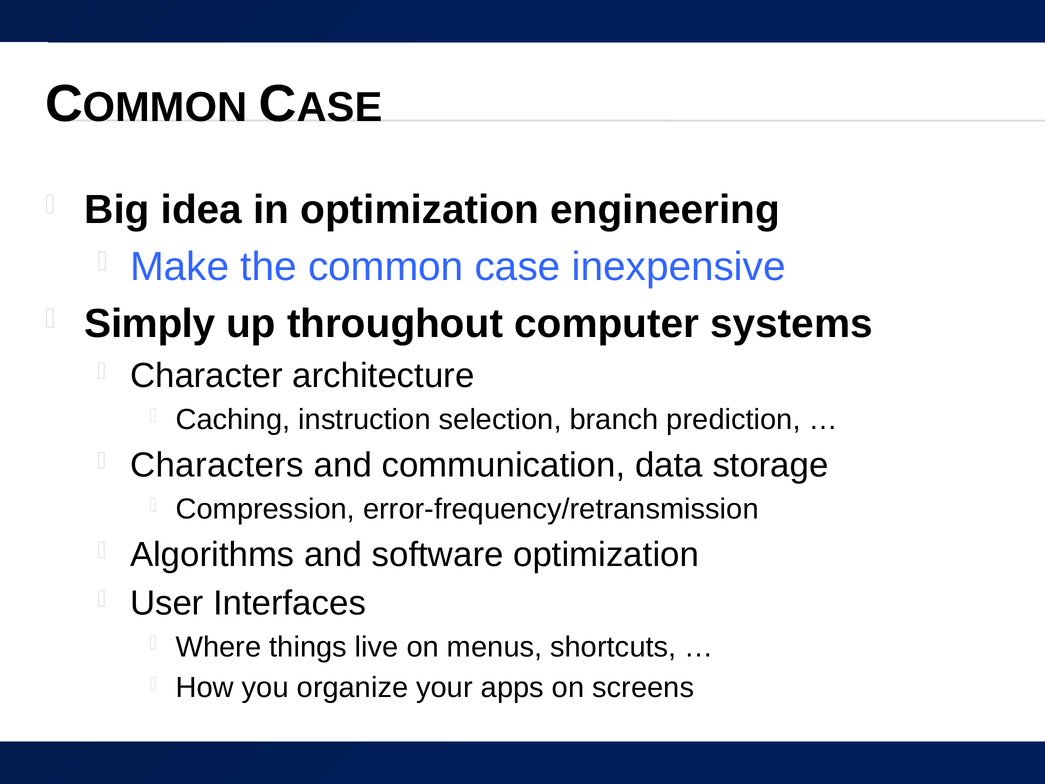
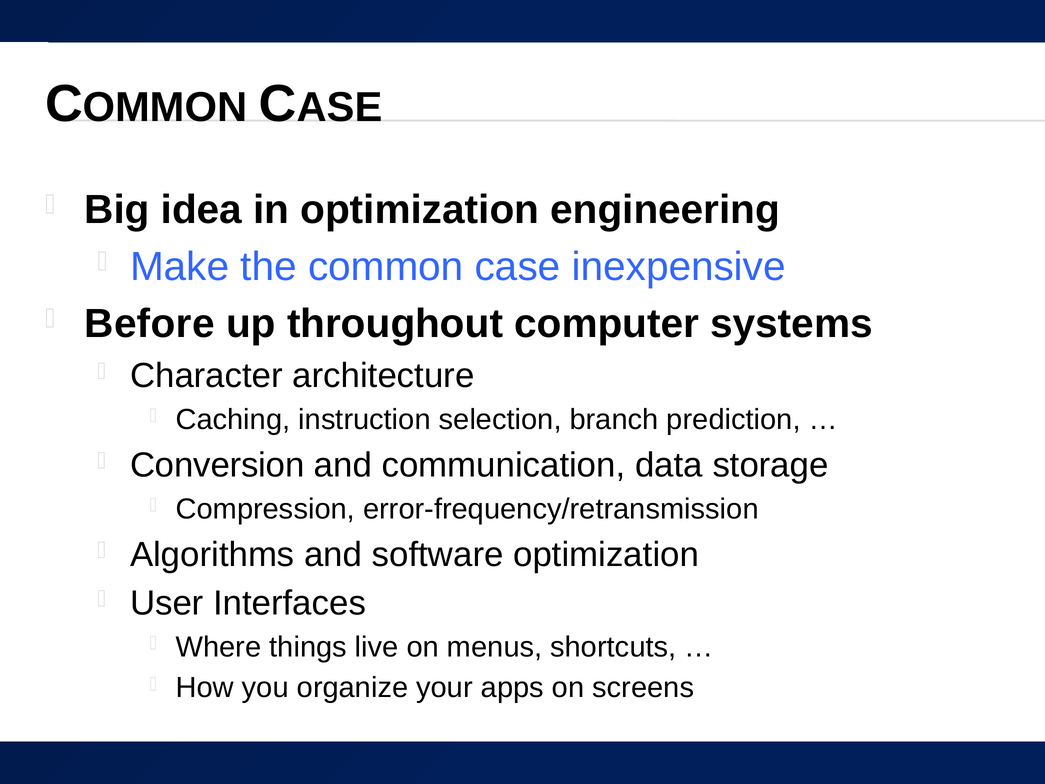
Simply: Simply -> Before
Characters: Characters -> Conversion
